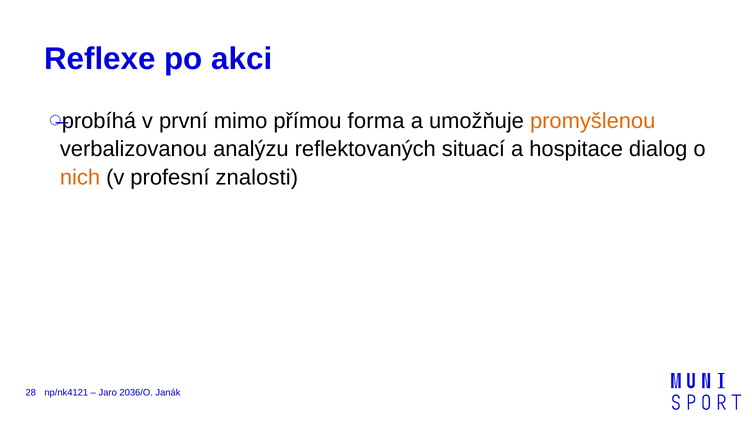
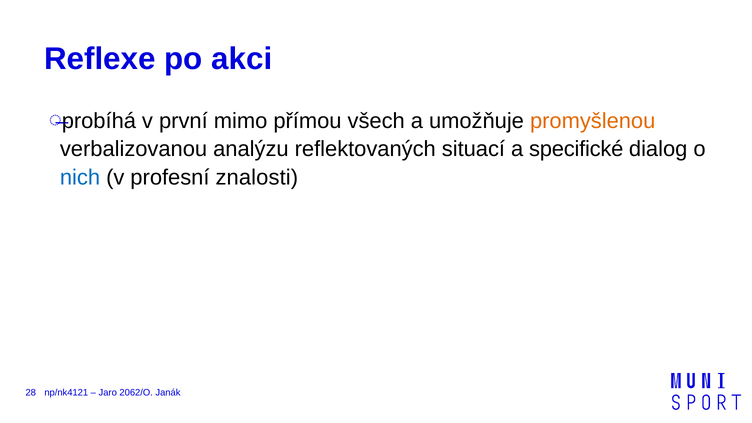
forma: forma -> všech
hospitace: hospitace -> specifické
nich colour: orange -> blue
2036/O: 2036/O -> 2062/O
